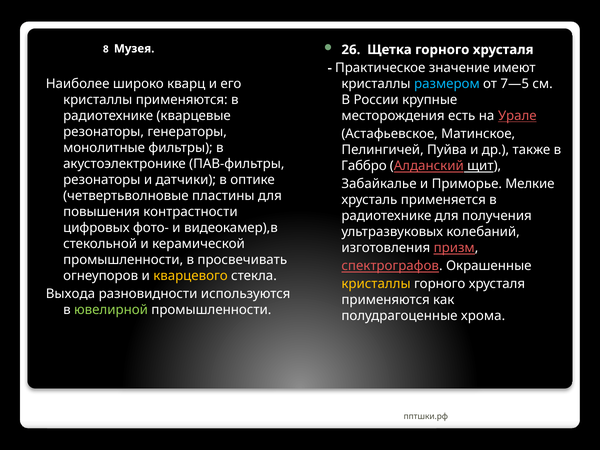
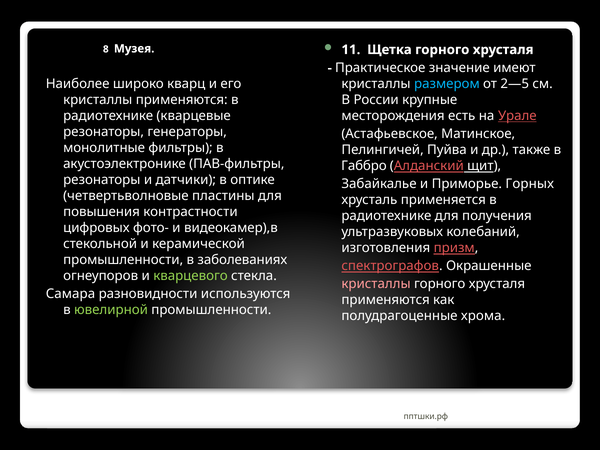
26: 26 -> 11
7—5: 7—5 -> 2—5
Мелкие: Мелкие -> Горных
просвечивать: просвечивать -> заболеваниях
кварцевого colour: yellow -> light green
кристаллы at (376, 284) colour: yellow -> pink
Выхода: Выхода -> Самара
